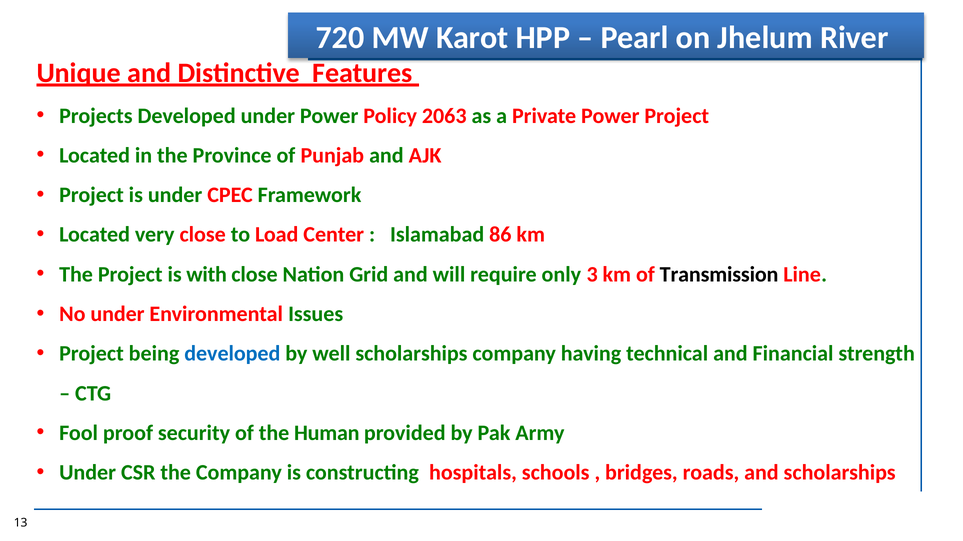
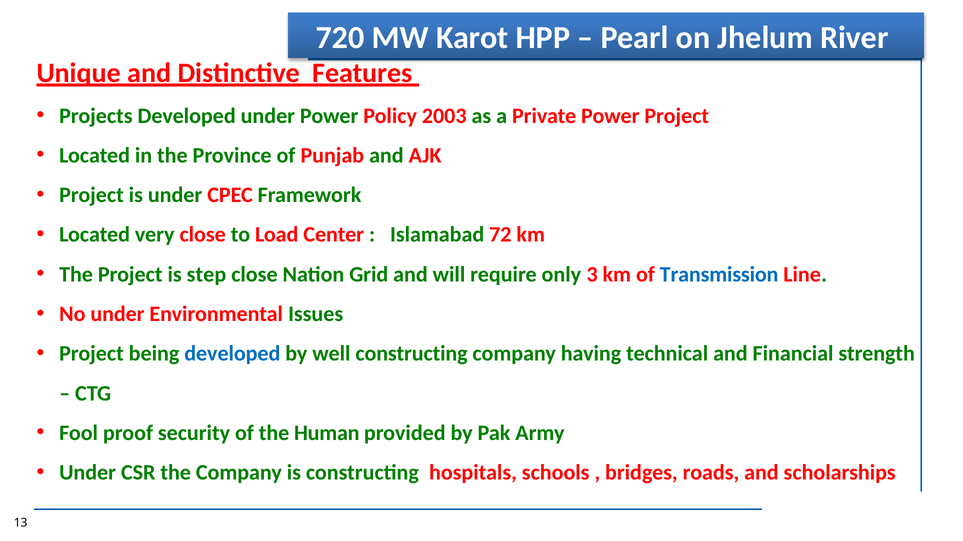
2063: 2063 -> 2003
86: 86 -> 72
with: with -> step
Transmission colour: black -> blue
well scholarships: scholarships -> constructing
